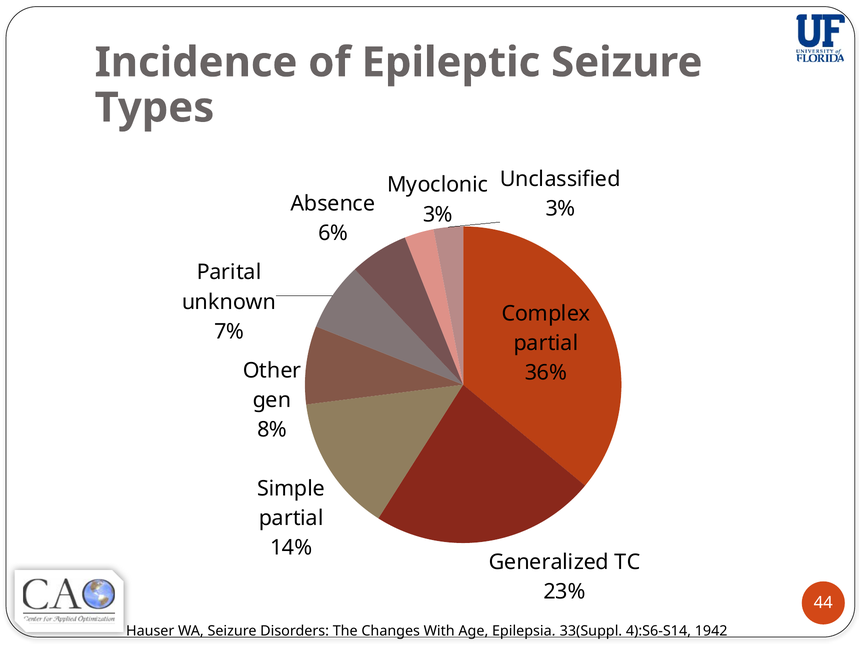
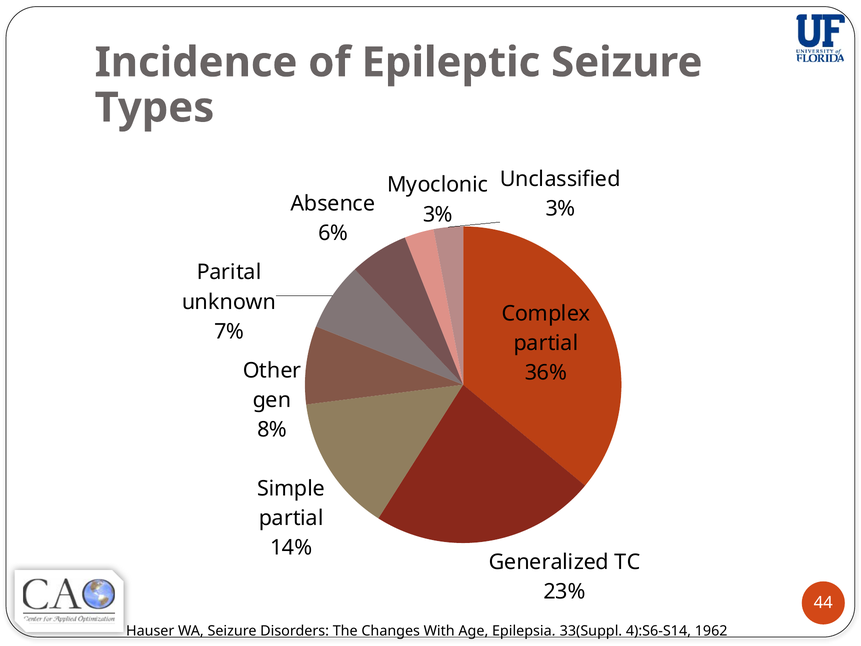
1942: 1942 -> 1962
